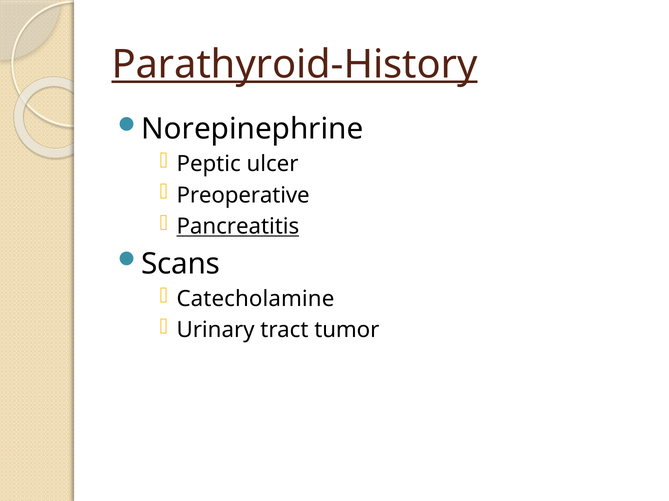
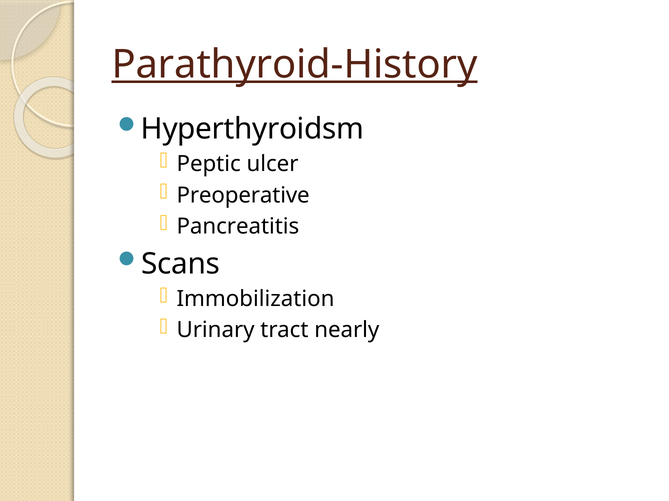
Norepinephrine: Norepinephrine -> Hyperthyroidsm
Pancreatitis underline: present -> none
Catecholamine: Catecholamine -> Immobilization
tumor: tumor -> nearly
